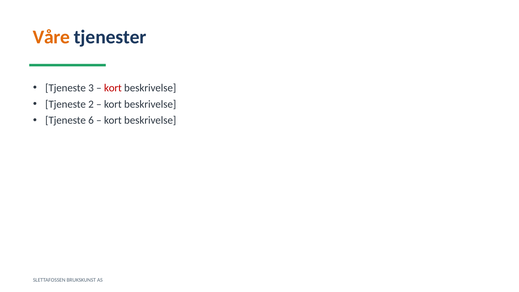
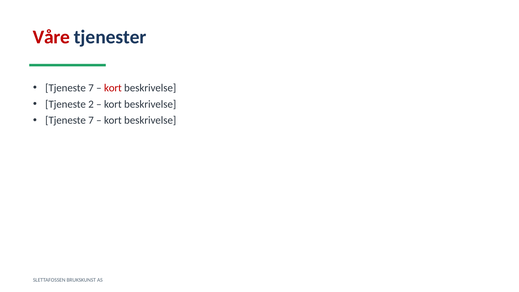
Våre colour: orange -> red
3 at (91, 88): 3 -> 7
6 at (91, 120): 6 -> 7
